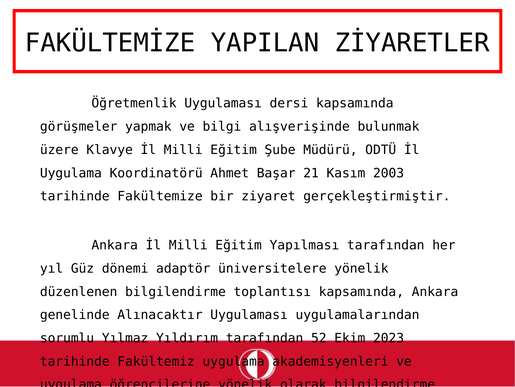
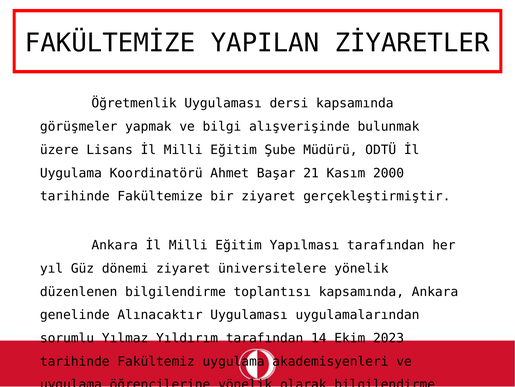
Klavye: Klavye -> Lisans
2003: 2003 -> 2000
dönemi adaptör: adaptör -> ziyaret
52: 52 -> 14
